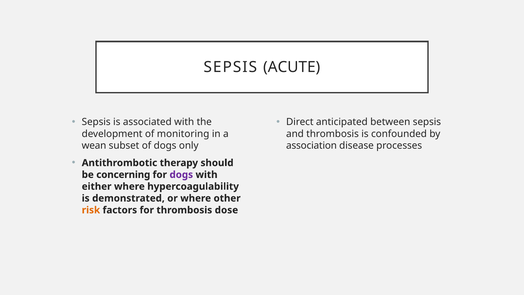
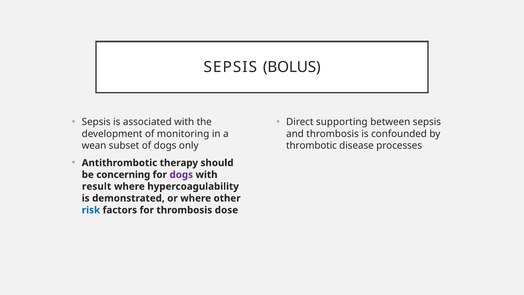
ACUTE: ACUTE -> BOLUS
anticipated: anticipated -> supporting
association: association -> thrombotic
either: either -> result
risk colour: orange -> blue
